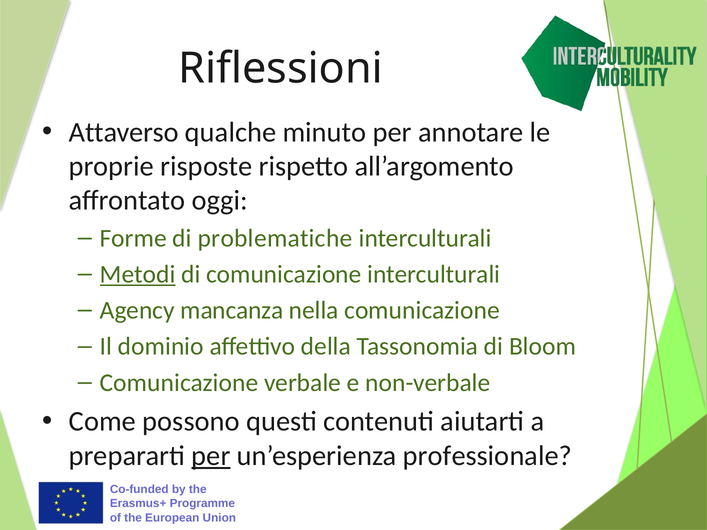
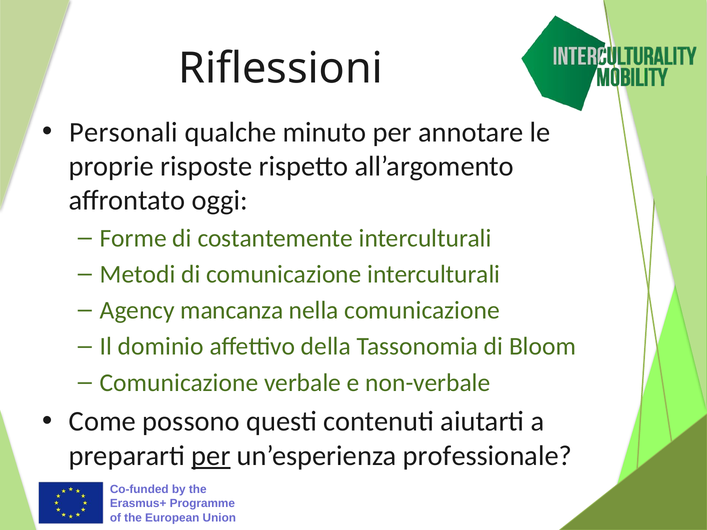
Attaverso: Attaverso -> Personali
problematiche: problematiche -> costantemente
Metodi underline: present -> none
